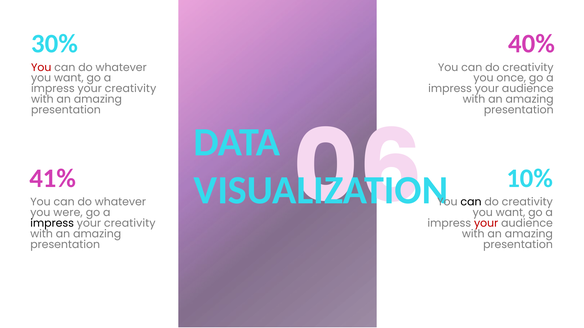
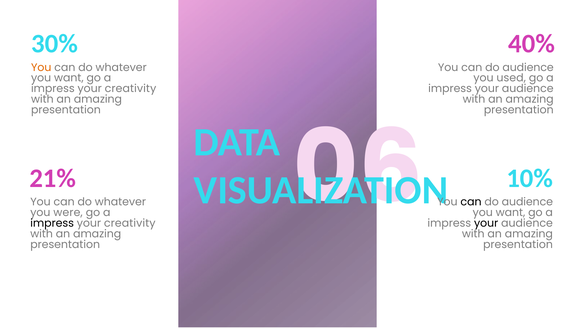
You at (41, 68) colour: red -> orange
creativity at (528, 68): creativity -> audience
once: once -> used
41%: 41% -> 21%
creativity at (527, 202): creativity -> audience
your at (486, 224) colour: red -> black
